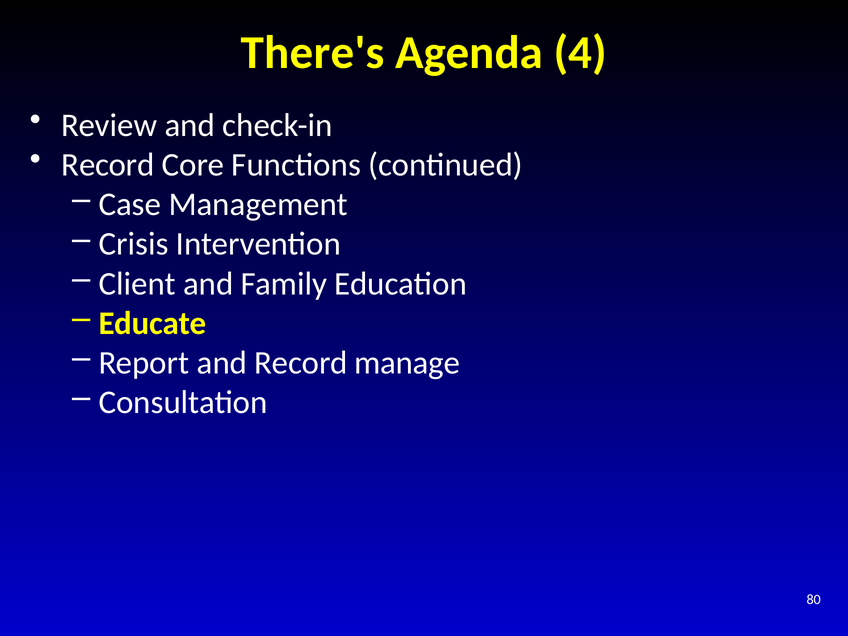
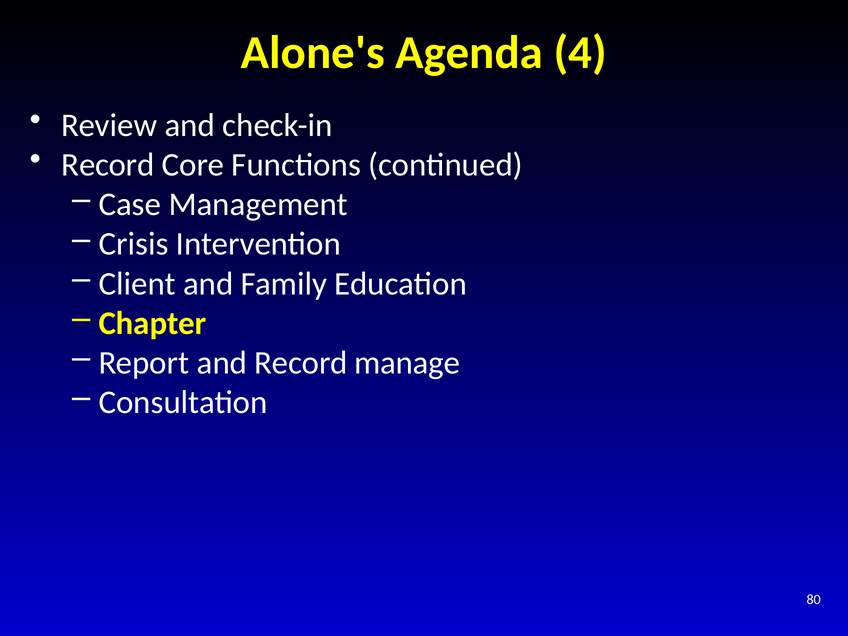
There's: There's -> Alone's
Educate: Educate -> Chapter
